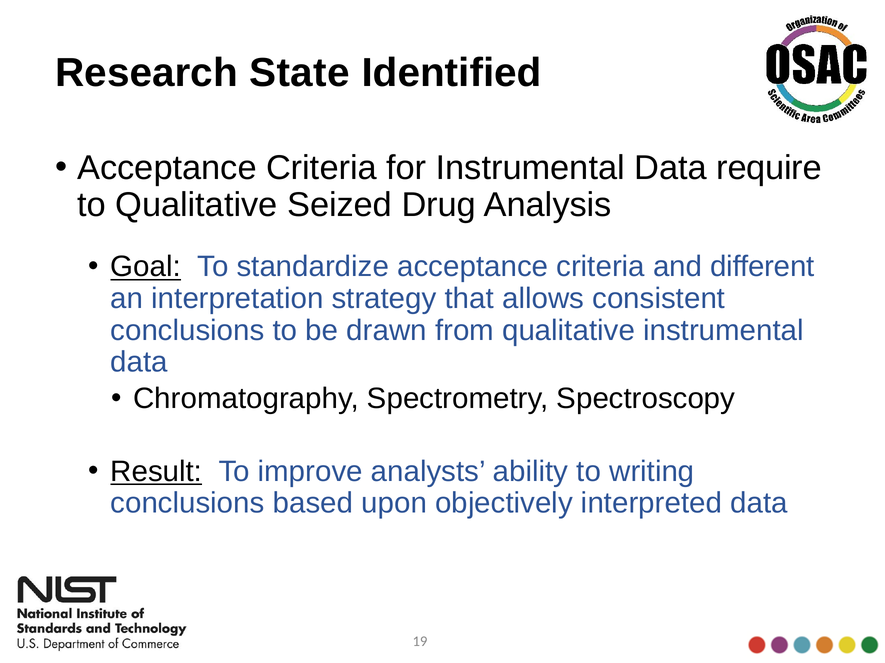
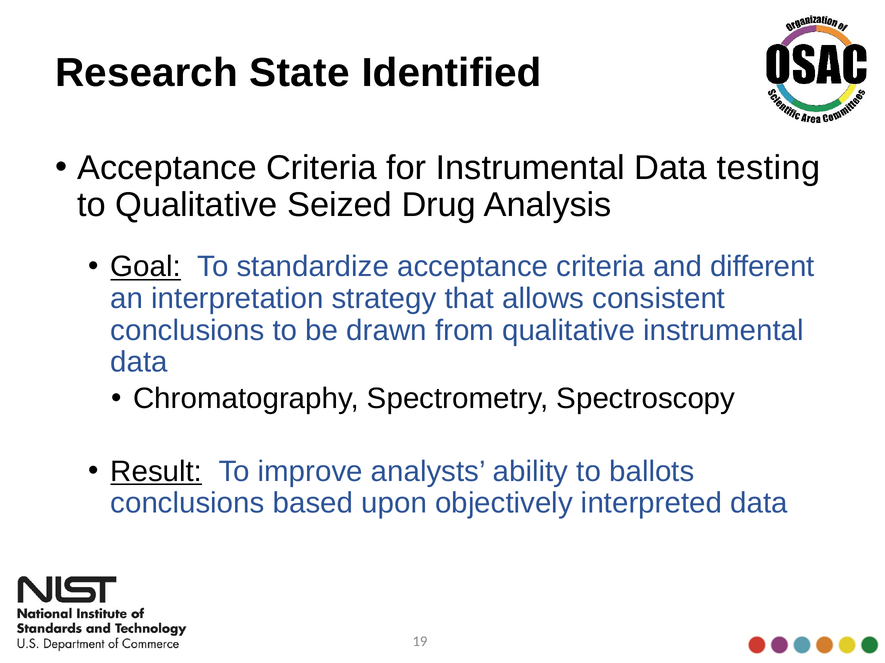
require: require -> testing
writing: writing -> ballots
